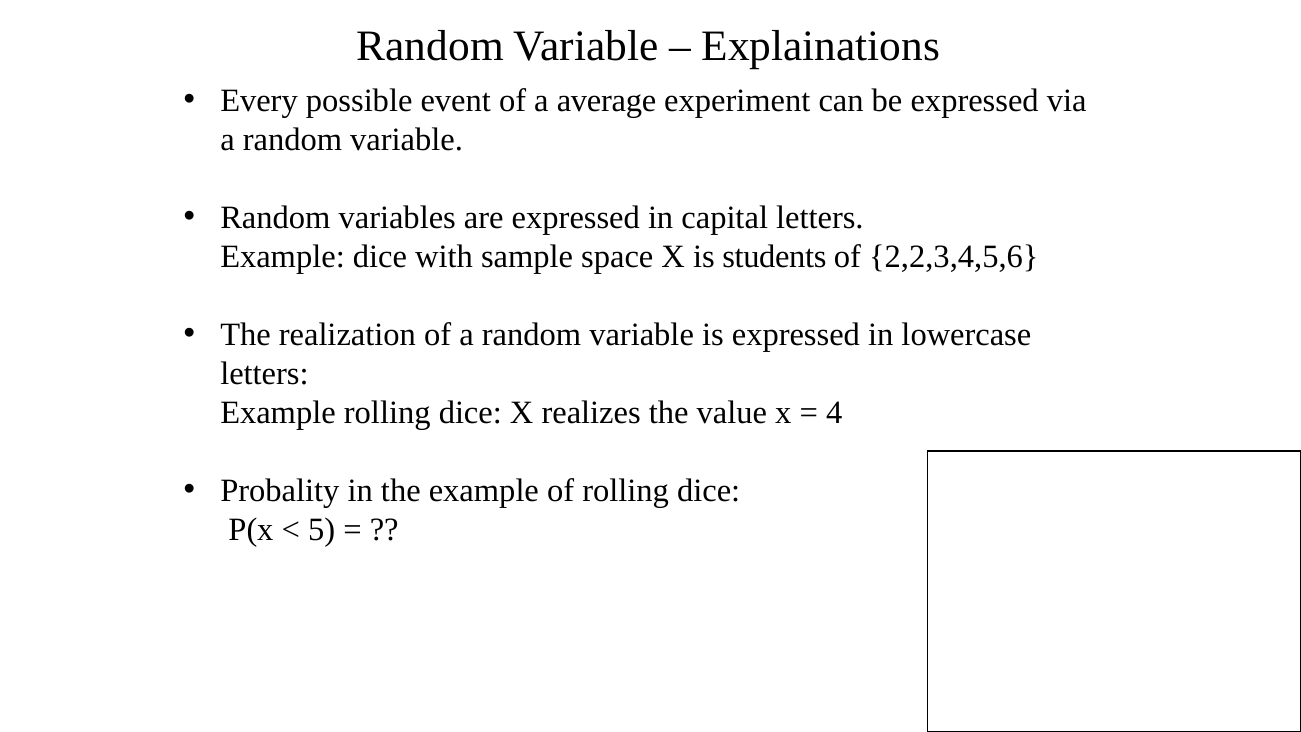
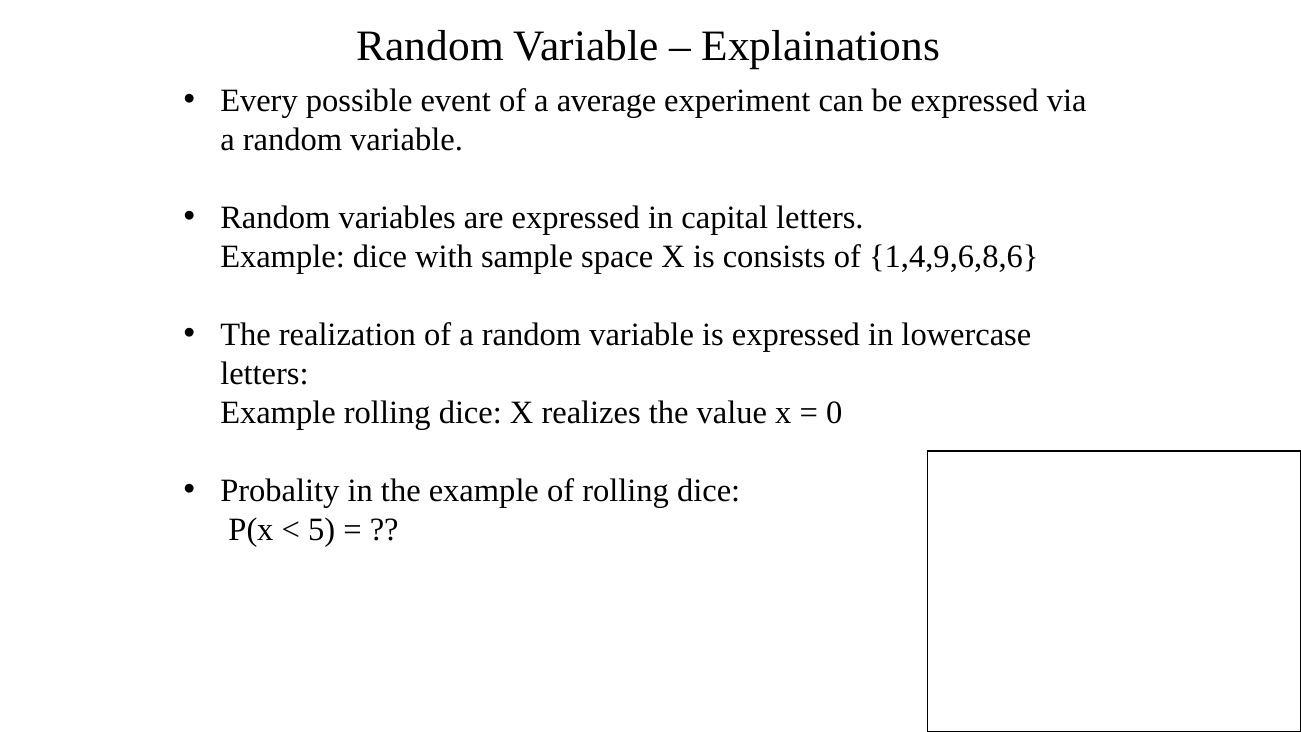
students: students -> consists
2,2,3,4,5,6: 2,2,3,4,5,6 -> 1,4,9,6,8,6
4: 4 -> 0
